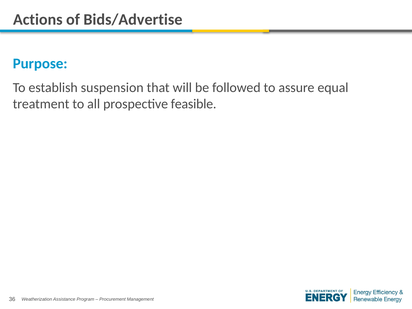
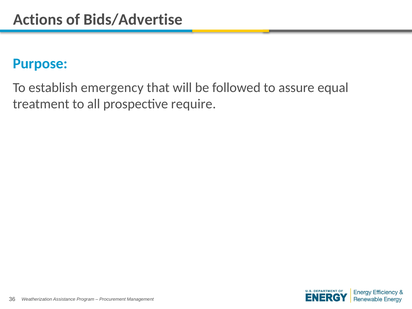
suspension: suspension -> emergency
feasible: feasible -> require
